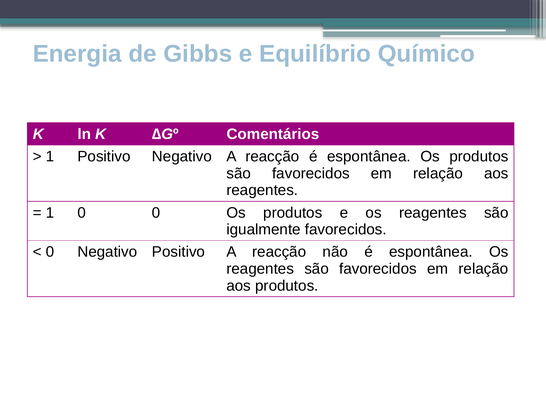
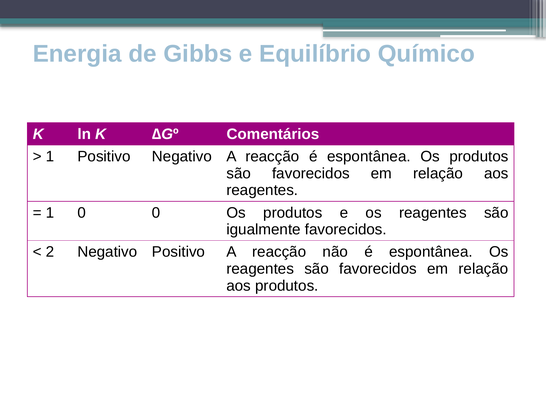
0 at (50, 252): 0 -> 2
